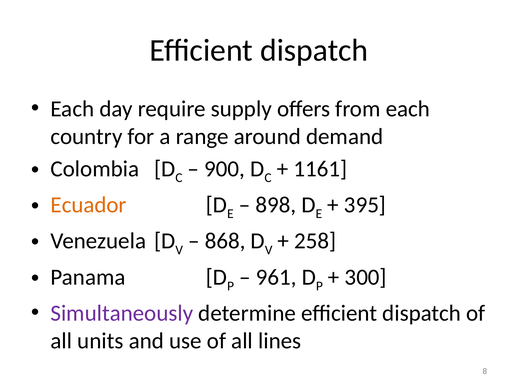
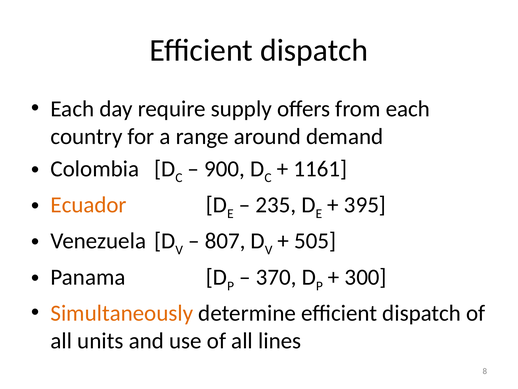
898: 898 -> 235
868: 868 -> 807
258: 258 -> 505
961: 961 -> 370
Simultaneously colour: purple -> orange
